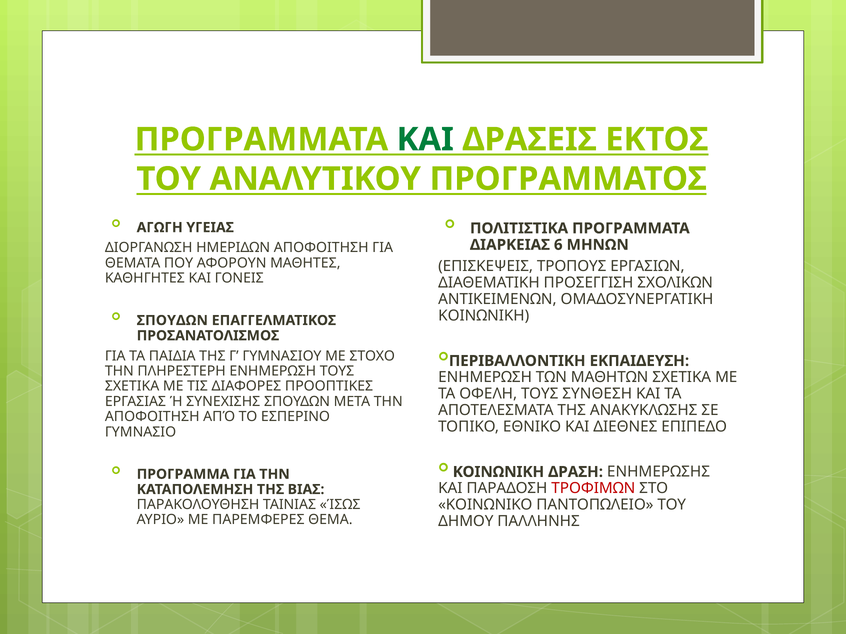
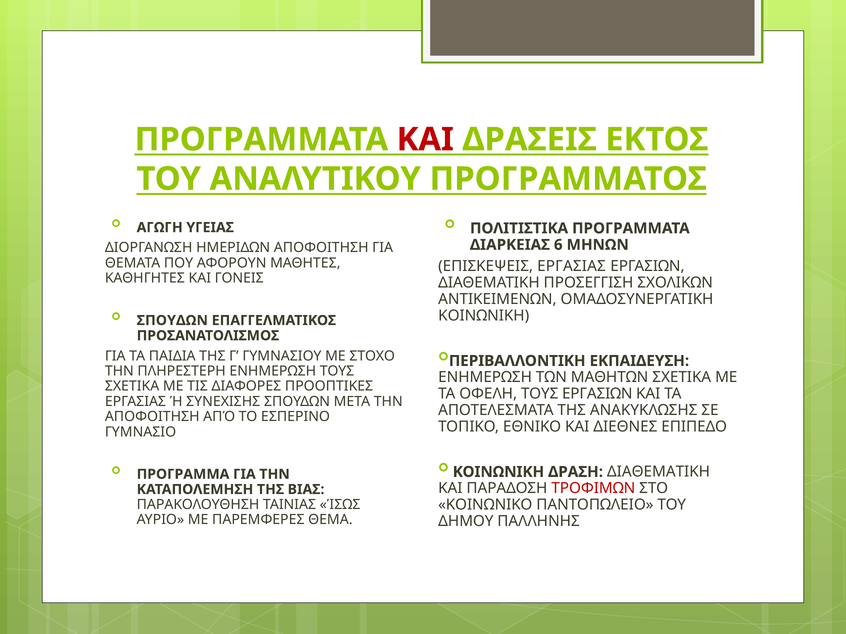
ΚΑΙ at (425, 140) colour: green -> red
ΕΠΙΣΚΕΨΕΙΣ ΤΡΟΠΟΥΣ: ΤΡΟΠΟΥΣ -> ΕΡΓΑΣΙΑΣ
ΤΟΥΣ ΣΥΝΘΕΣΗ: ΣΥΝΘΕΣΗ -> ΕΡΓΑΣΙΩΝ
ΔΡΑΣΗ ΕΝΗΜΕΡΩΣΗΣ: ΕΝΗΜΕΡΩΣΗΣ -> ΔΙΑΘΕΜΑΤΙΚΗ
